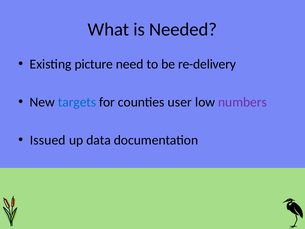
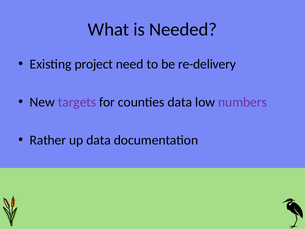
picture: picture -> project
targets colour: blue -> purple
counties user: user -> data
Issued: Issued -> Rather
